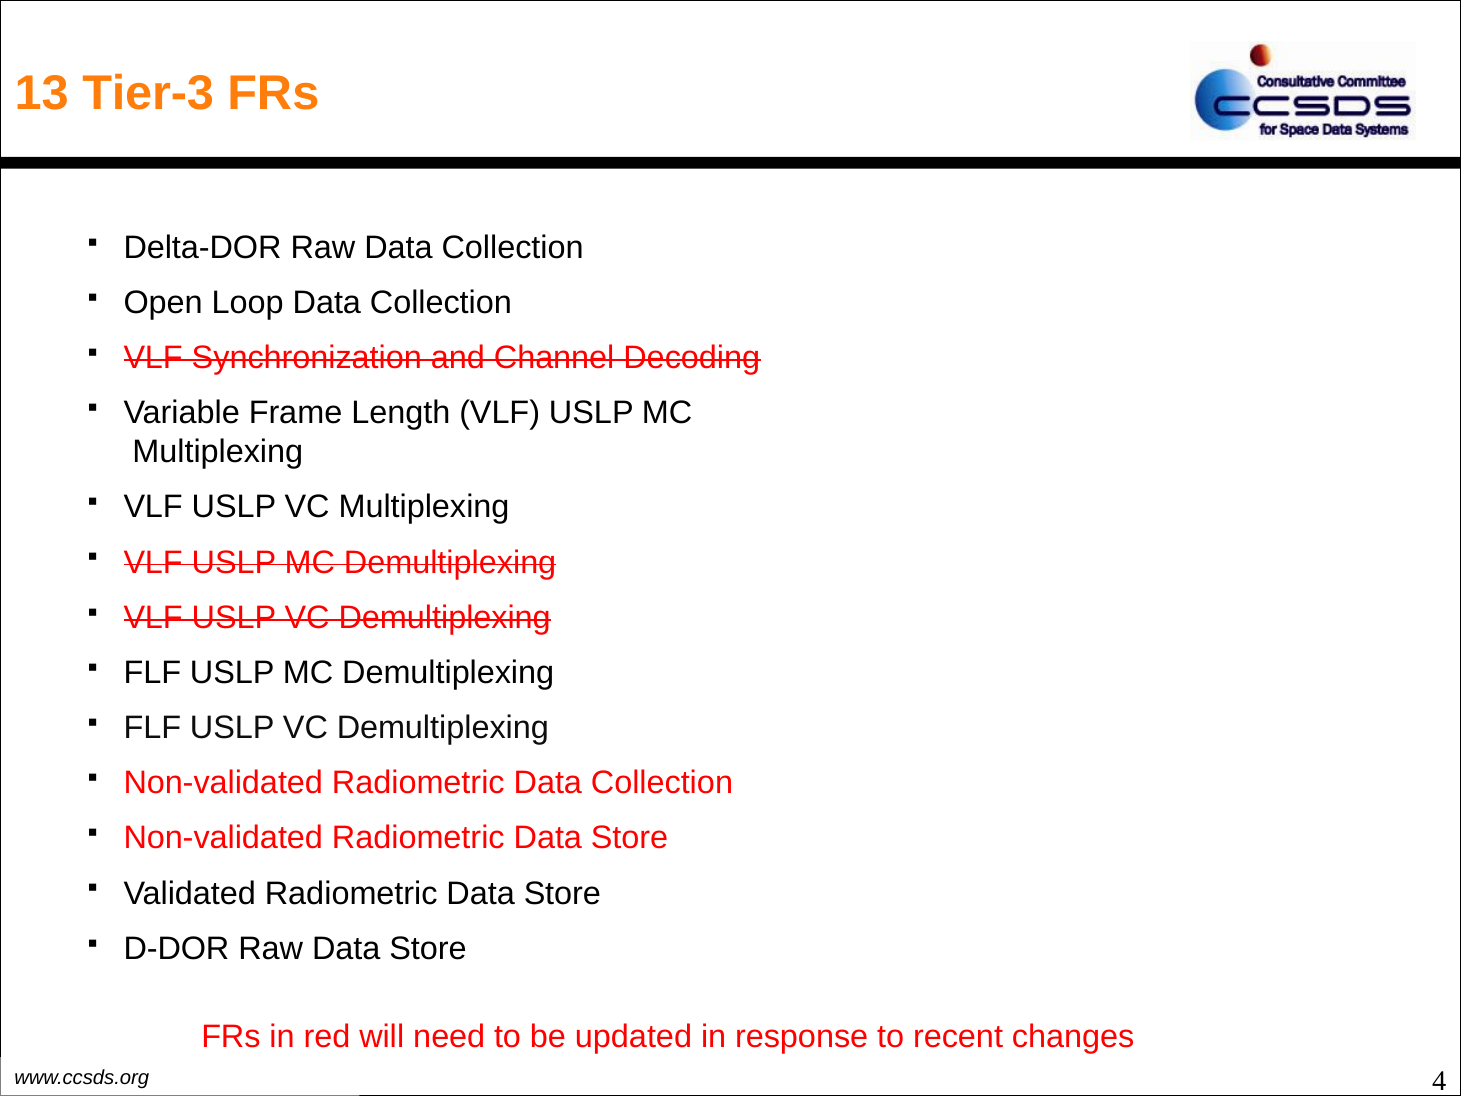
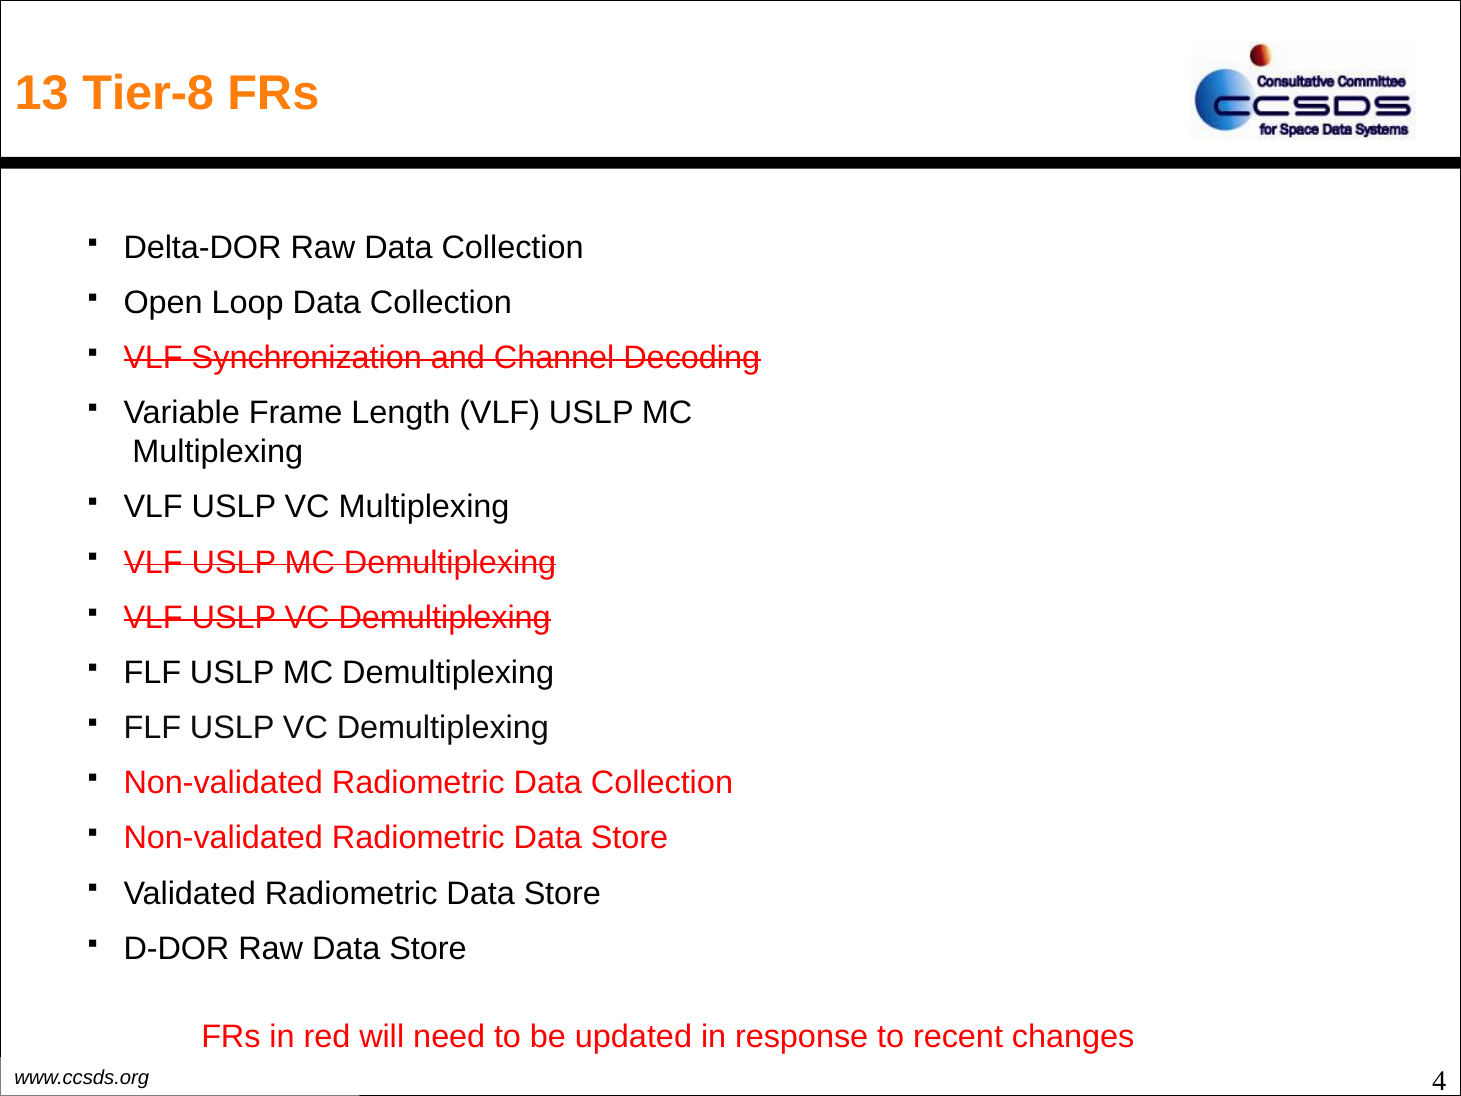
Tier-3: Tier-3 -> Tier-8
